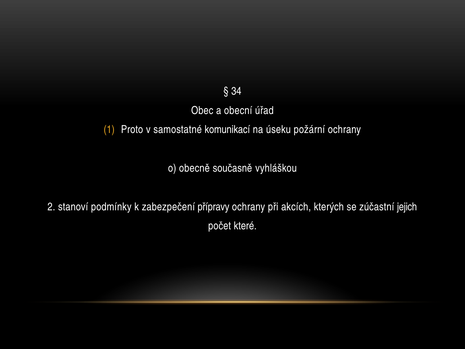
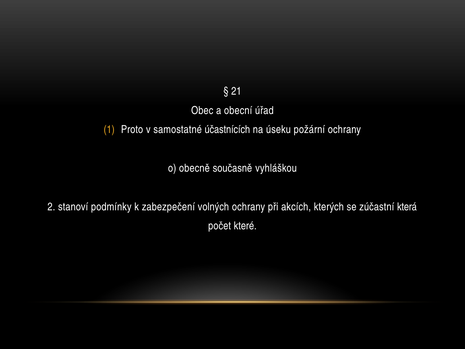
34: 34 -> 21
komunikací: komunikací -> účastnících
přípravy: přípravy -> volných
jejich: jejich -> která
